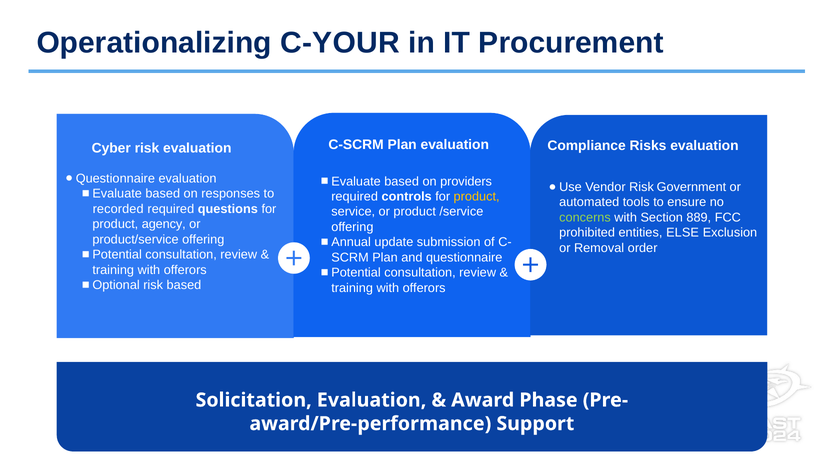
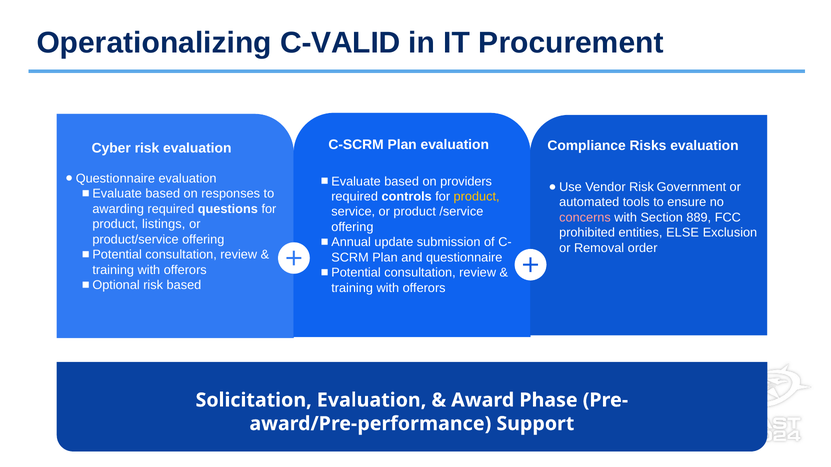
C-YOUR: C-YOUR -> C-VALID
recorded: recorded -> awarding
concerns colour: light green -> pink
agency: agency -> listings
